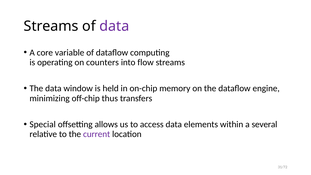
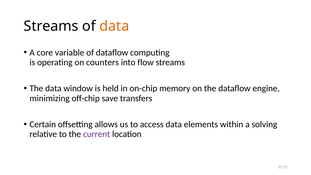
data at (114, 26) colour: purple -> orange
thus: thus -> save
Special: Special -> Certain
several: several -> solving
